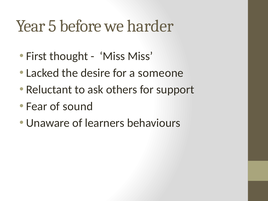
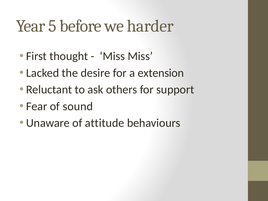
someone: someone -> extension
learners: learners -> attitude
